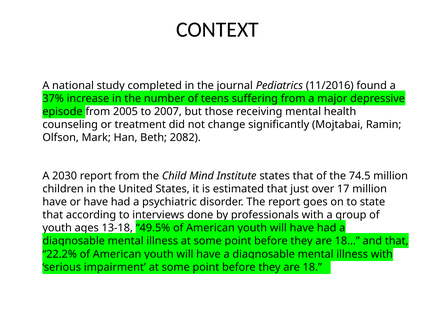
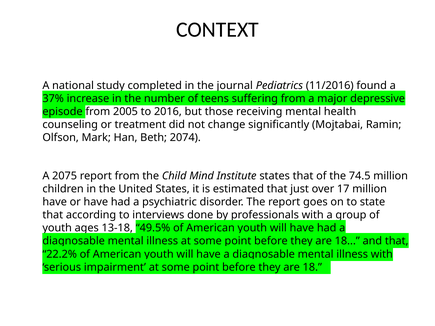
2007: 2007 -> 2016
2082: 2082 -> 2074
2030: 2030 -> 2075
